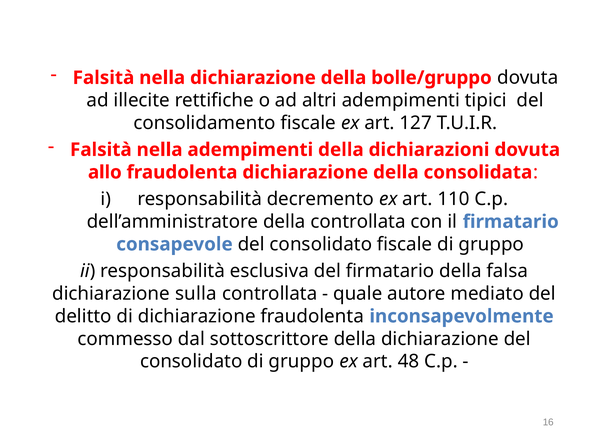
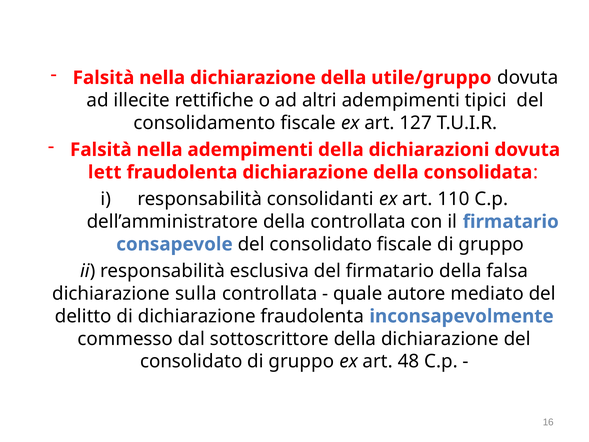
bolle/gruppo: bolle/gruppo -> utile/gruppo
allo: allo -> lett
decremento: decremento -> consolidanti
